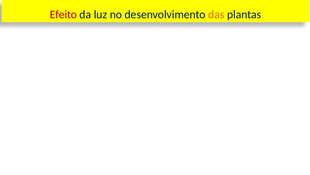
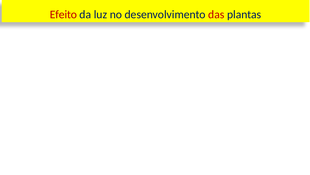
das colour: orange -> red
